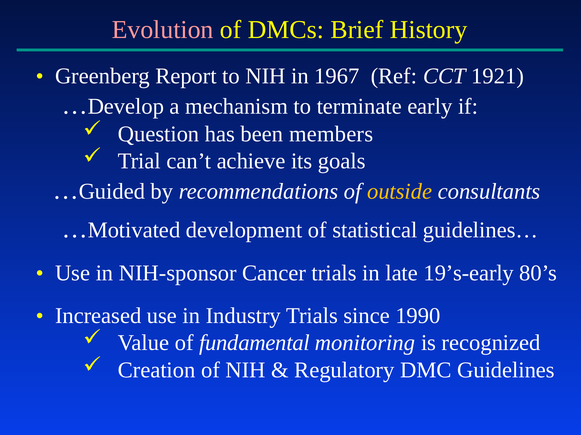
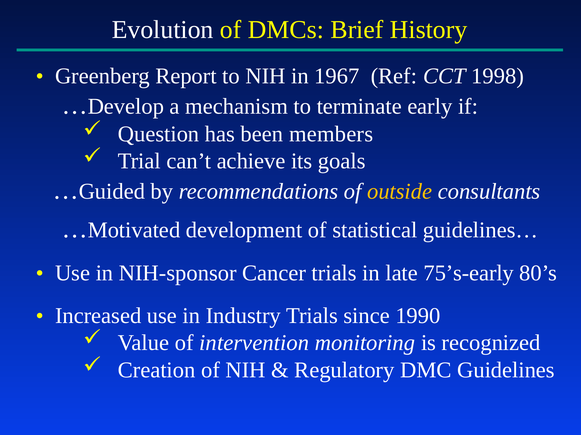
Evolution colour: pink -> white
1921: 1921 -> 1998
19’s-early: 19’s-early -> 75’s-early
fundamental: fundamental -> intervention
